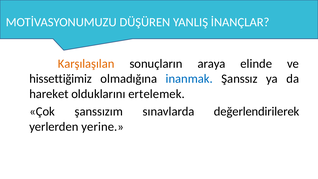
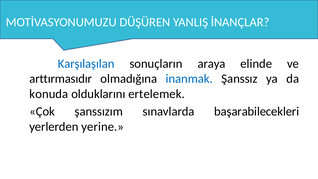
Karşılaşılan colour: orange -> blue
hissettiğimiz: hissettiğimiz -> arttırmasıdır
hareket: hareket -> konuda
değerlendirilerek: değerlendirilerek -> başarabilecekleri
